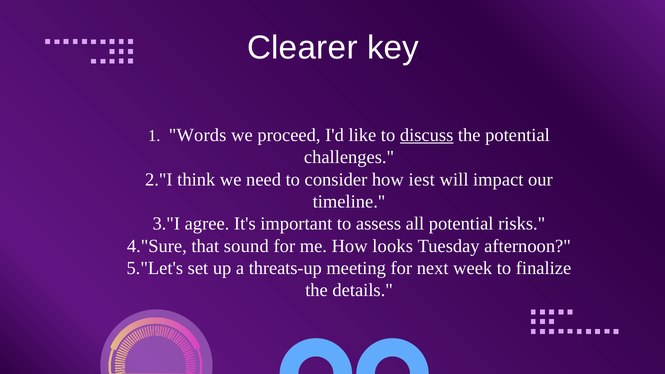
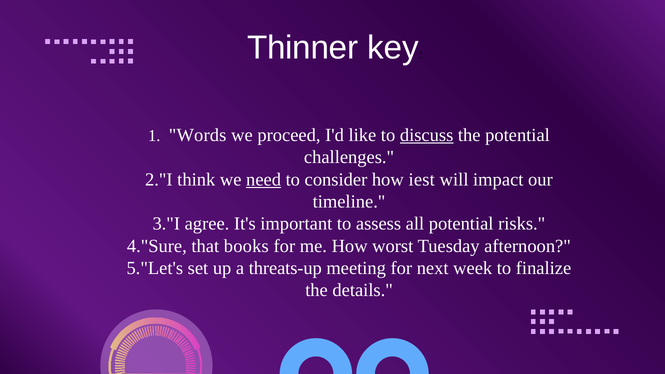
Clearer: Clearer -> Thinner
need underline: none -> present
sound: sound -> books
looks: looks -> worst
